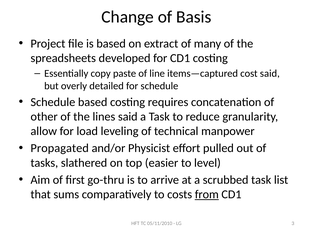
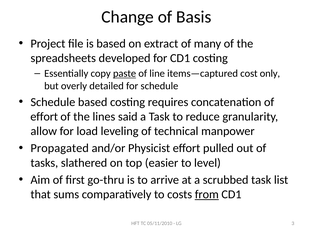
paste underline: none -> present
cost said: said -> only
other at (44, 117): other -> effort
